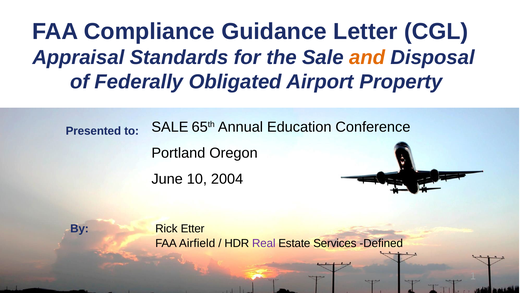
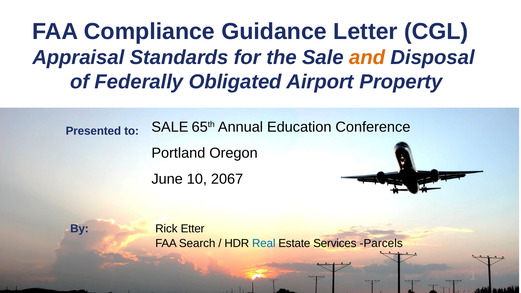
2004: 2004 -> 2067
Airfield: Airfield -> Search
Real colour: purple -> blue
Defined: Defined -> Parcels
